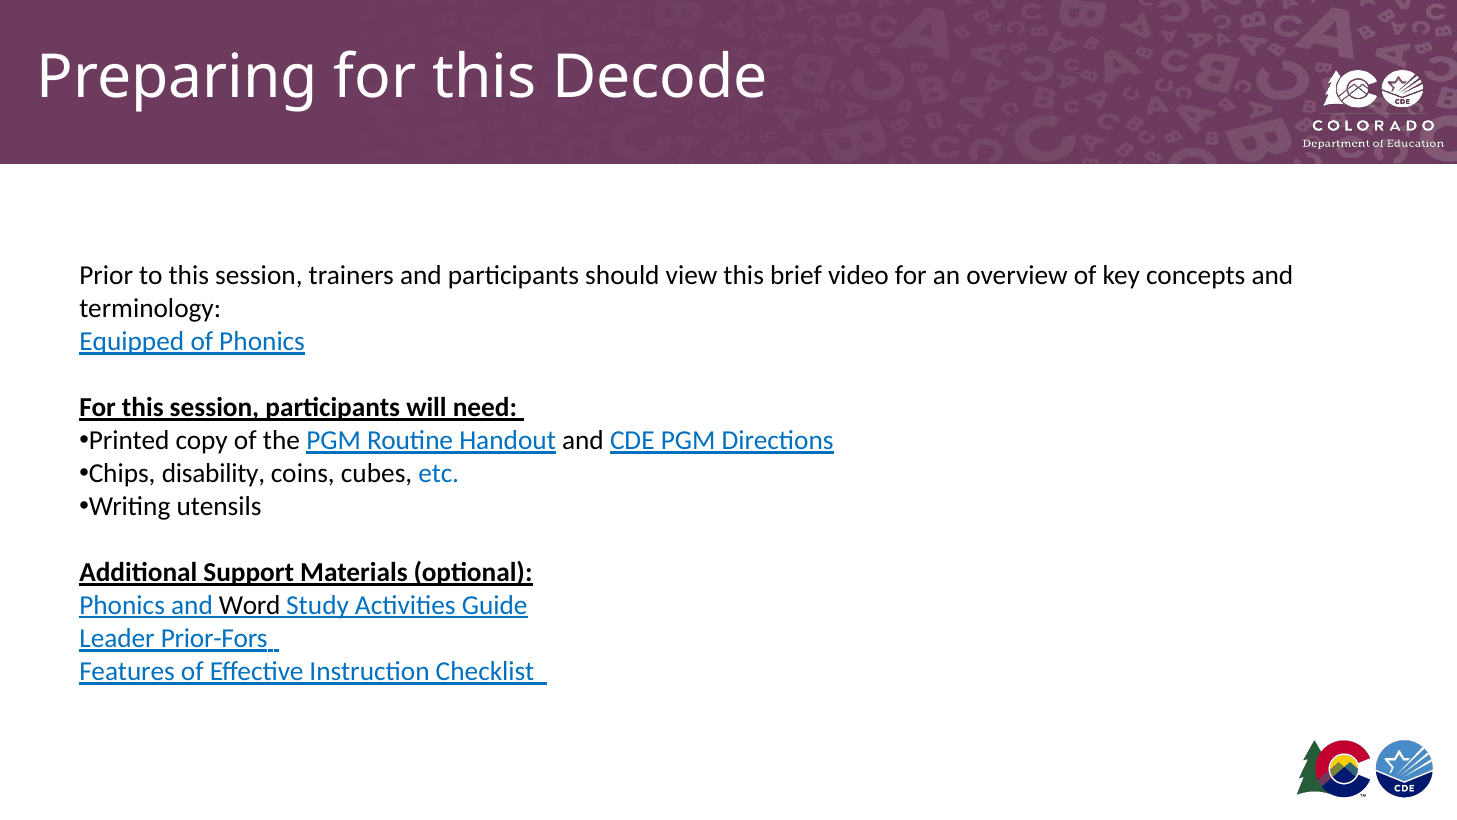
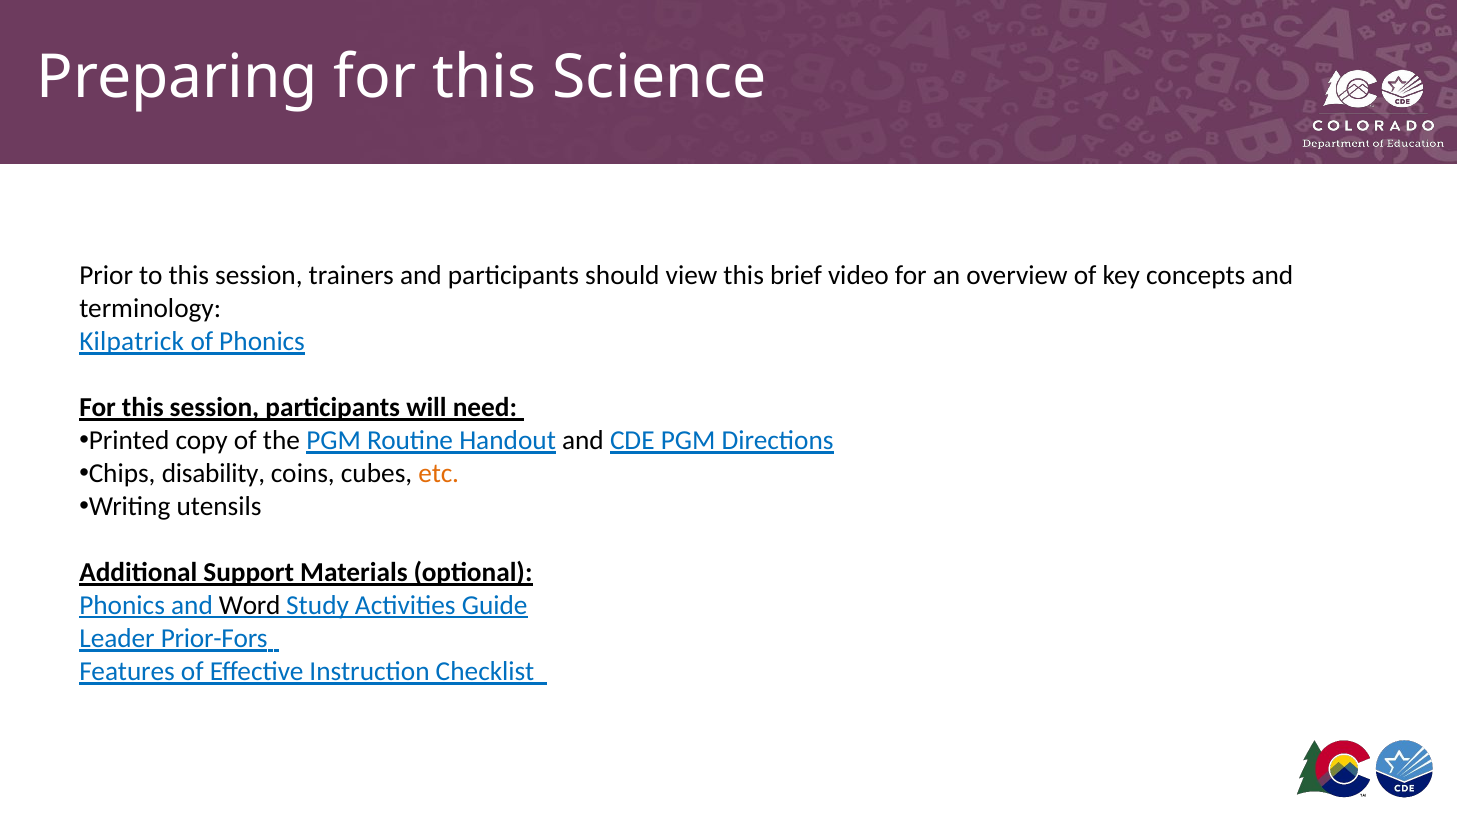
Decode: Decode -> Science
Equipped: Equipped -> Kilpatrick
etc colour: blue -> orange
